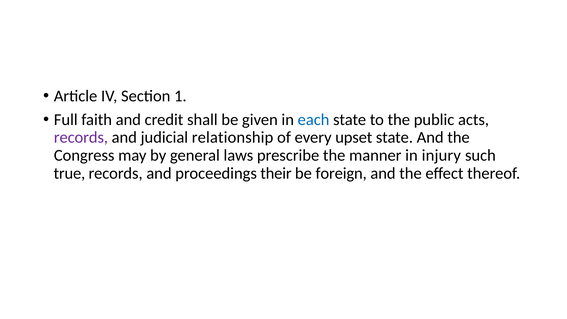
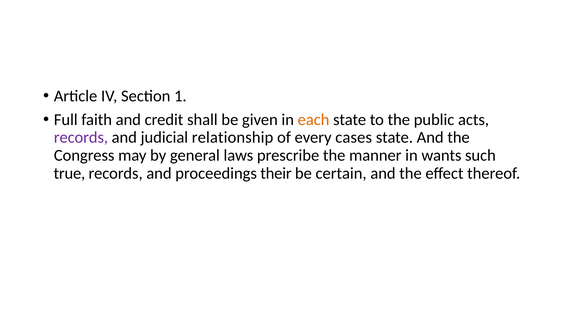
each colour: blue -> orange
upset: upset -> cases
injury: injury -> wants
foreign: foreign -> certain
